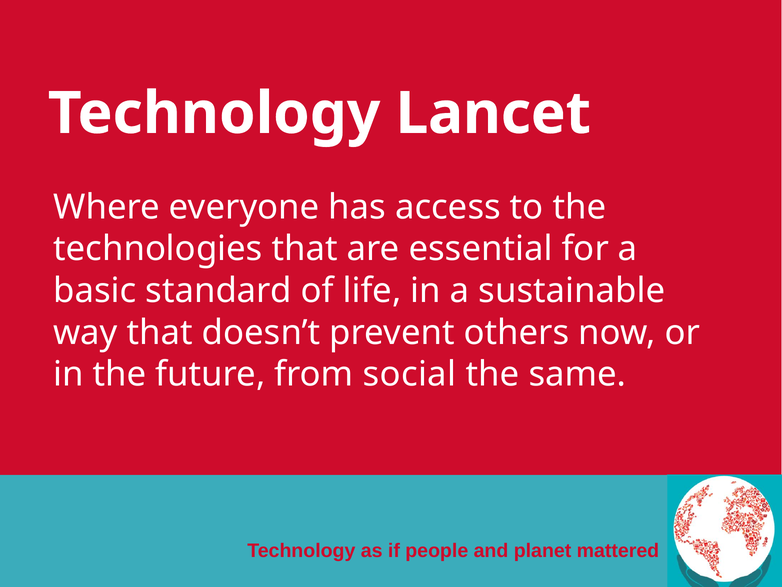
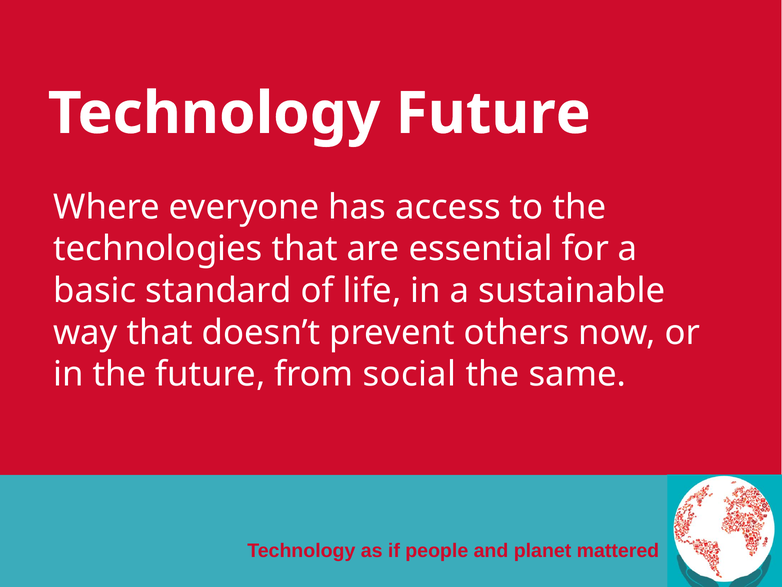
Technology Lancet: Lancet -> Future
